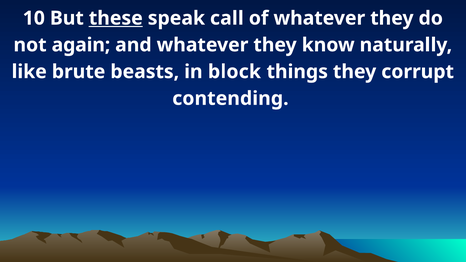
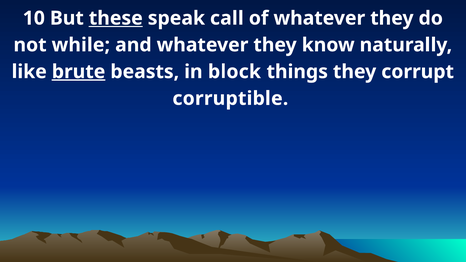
again: again -> while
brute underline: none -> present
contending: contending -> corruptible
